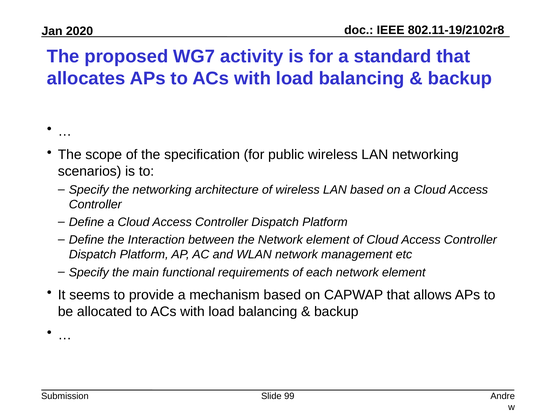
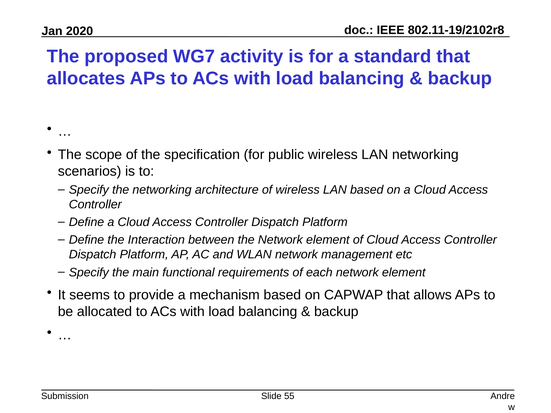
99: 99 -> 55
